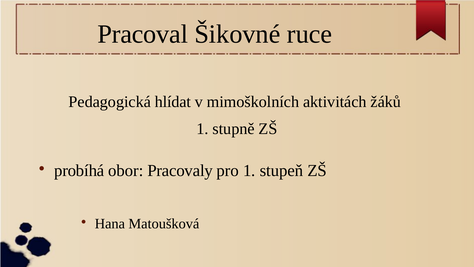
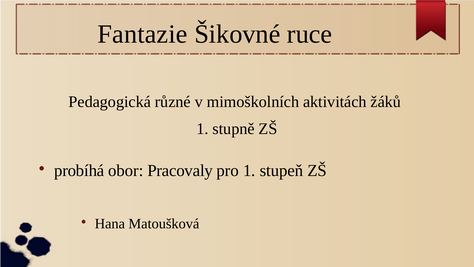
Pracoval: Pracoval -> Fantazie
hlídat: hlídat -> různé
